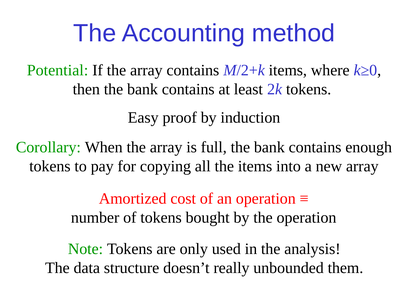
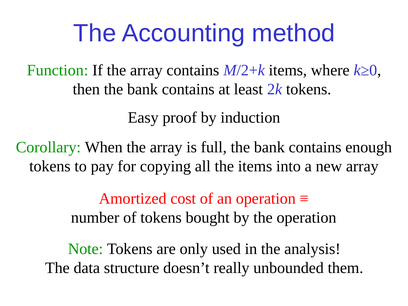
Potential: Potential -> Function
